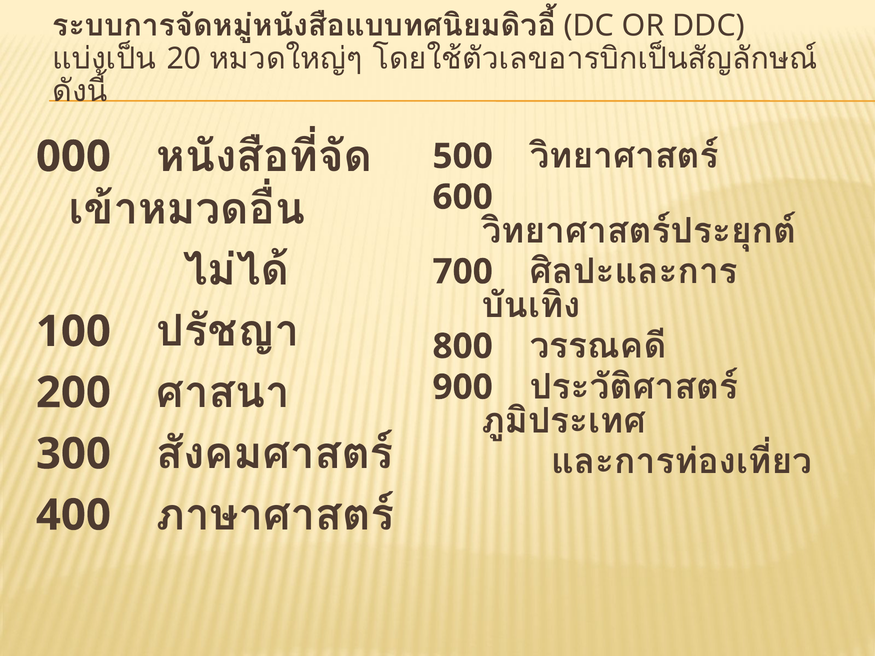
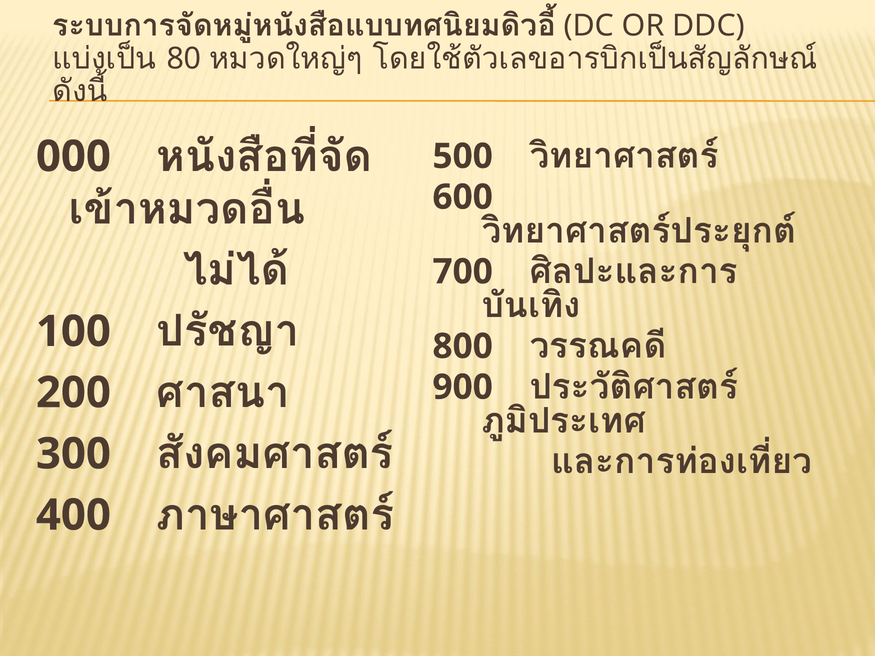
20: 20 -> 80
